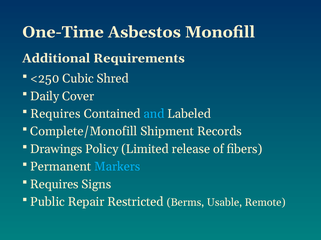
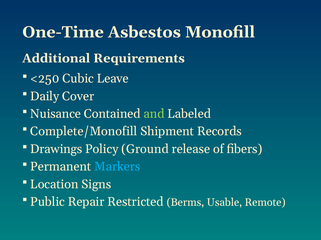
Shred: Shred -> Leave
Requires at (55, 114): Requires -> Nuisance
and colour: light blue -> light green
Limited: Limited -> Ground
Requires at (54, 185): Requires -> Location
